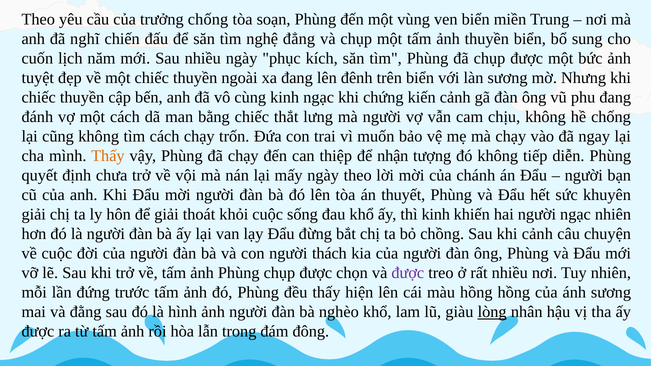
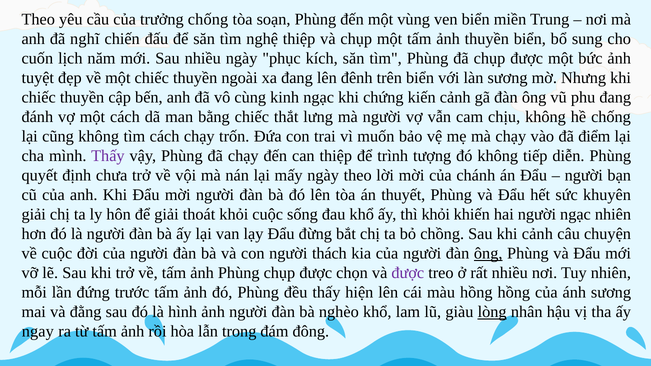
nghệ đẳng: đẳng -> thiệp
ngay: ngay -> điểm
Thấy at (108, 156) colour: orange -> purple
nhận: nhận -> trình
thì kinh: kinh -> khỏi
ông at (488, 254) underline: none -> present
được at (38, 332): được -> ngay
